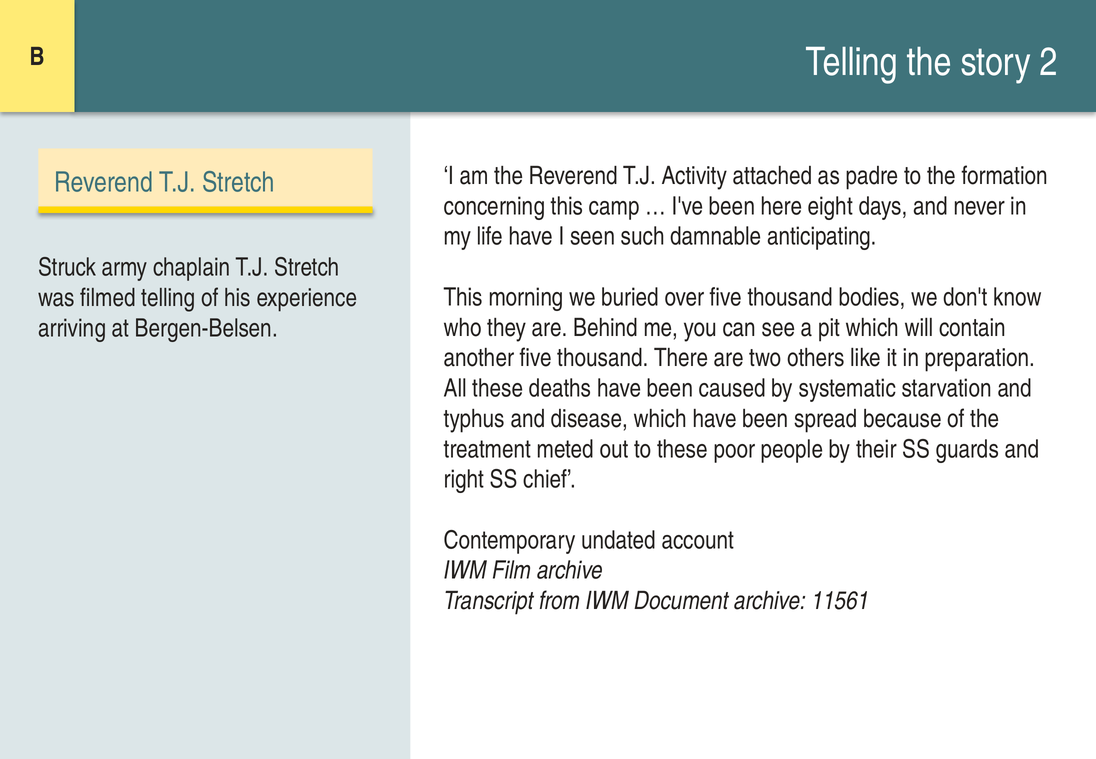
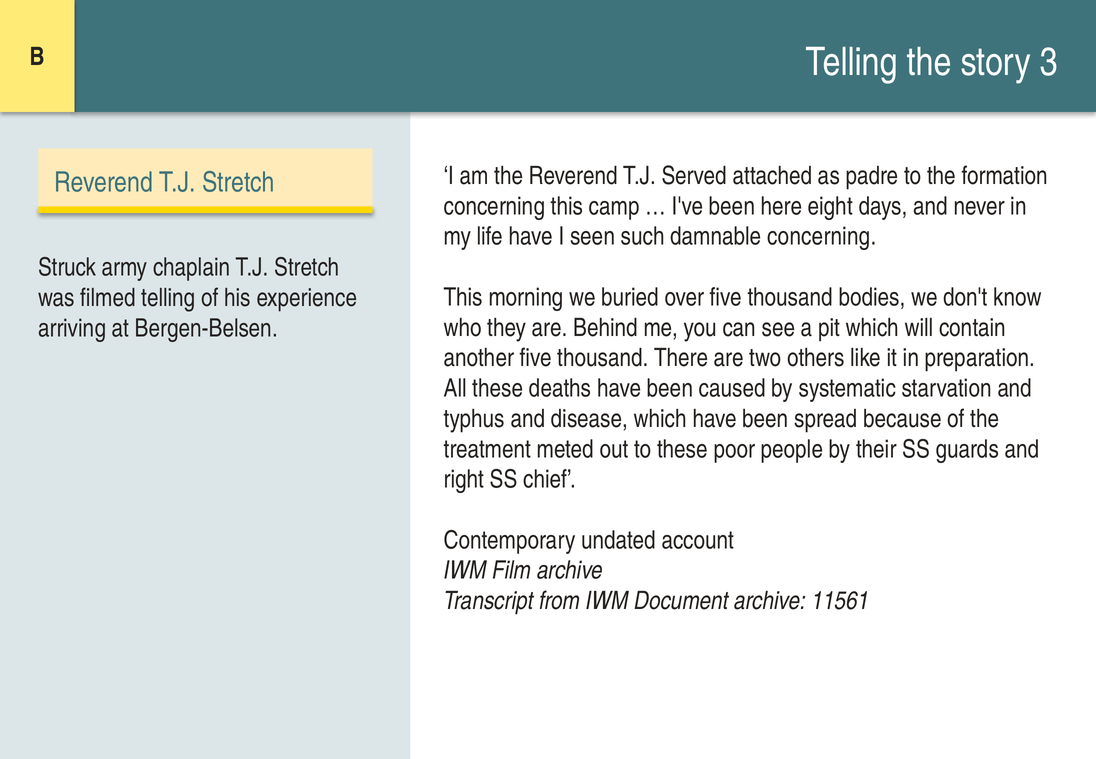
2: 2 -> 3
Activity: Activity -> Served
damnable anticipating: anticipating -> concerning
